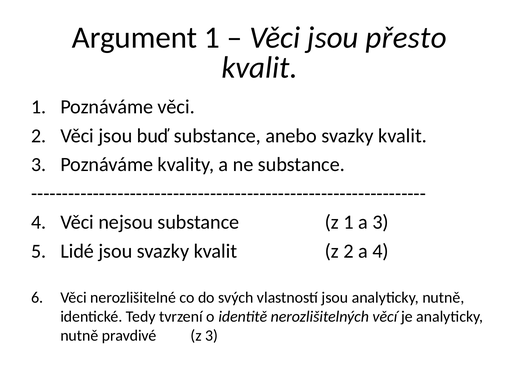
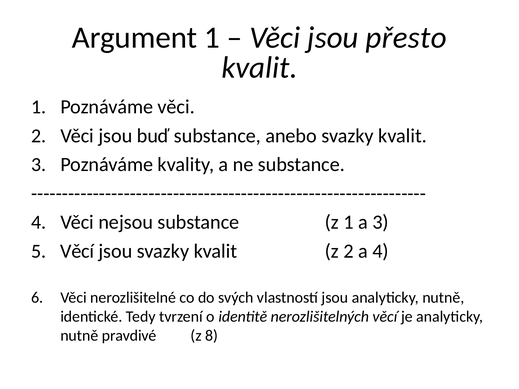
5 Lidé: Lidé -> Věcí
z 3: 3 -> 8
